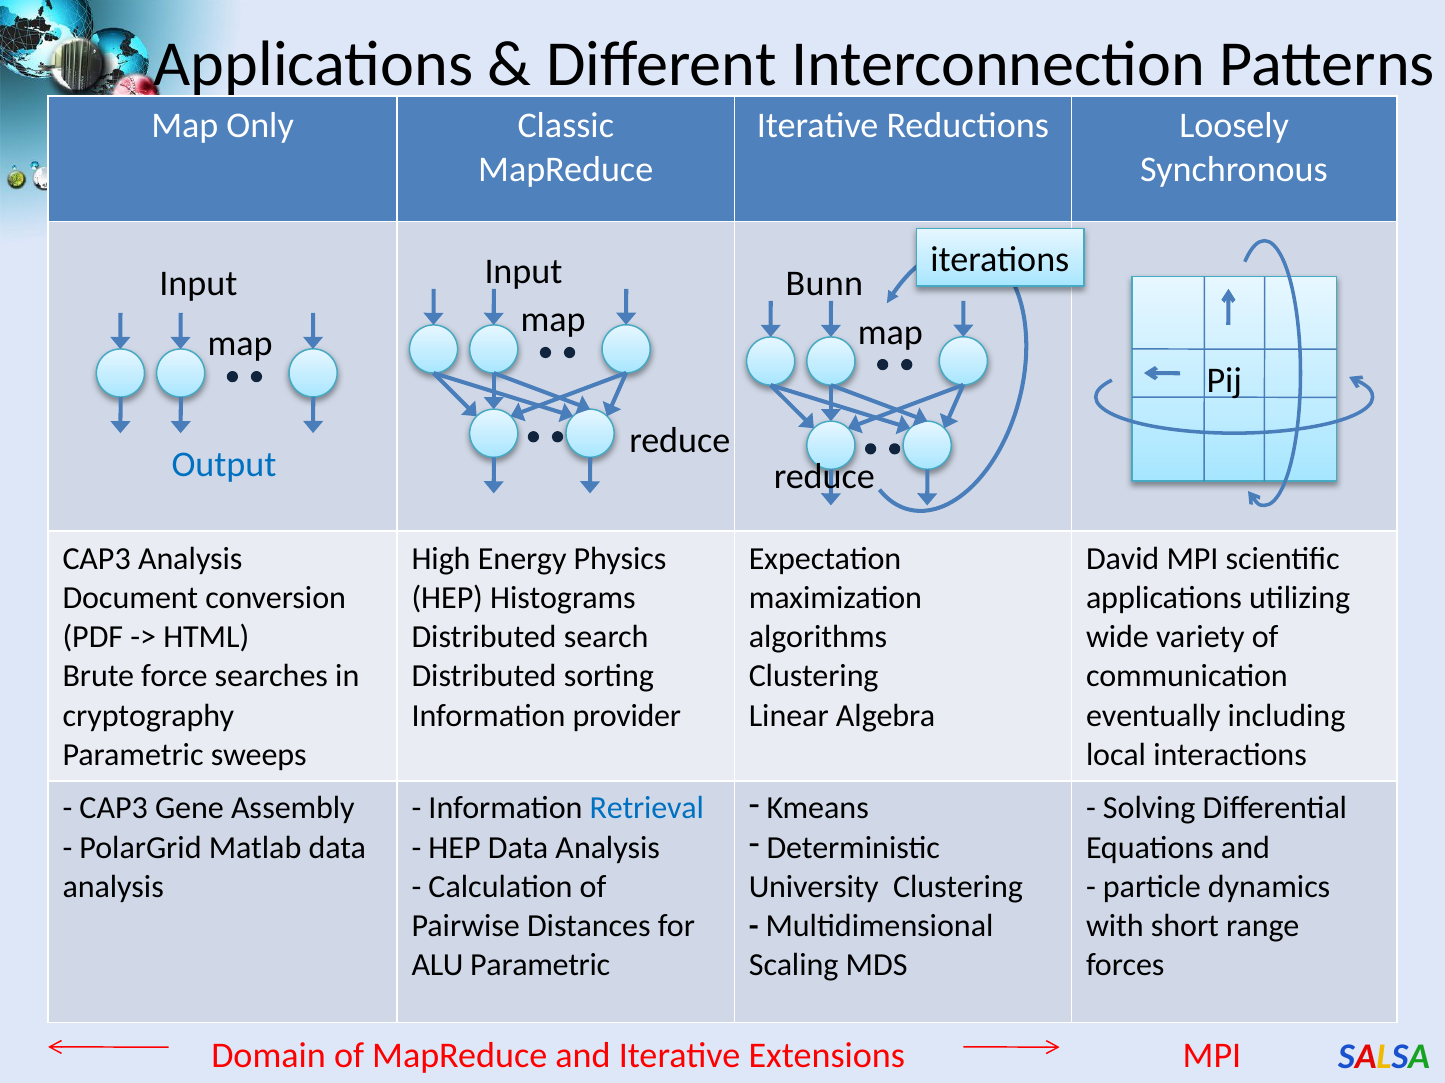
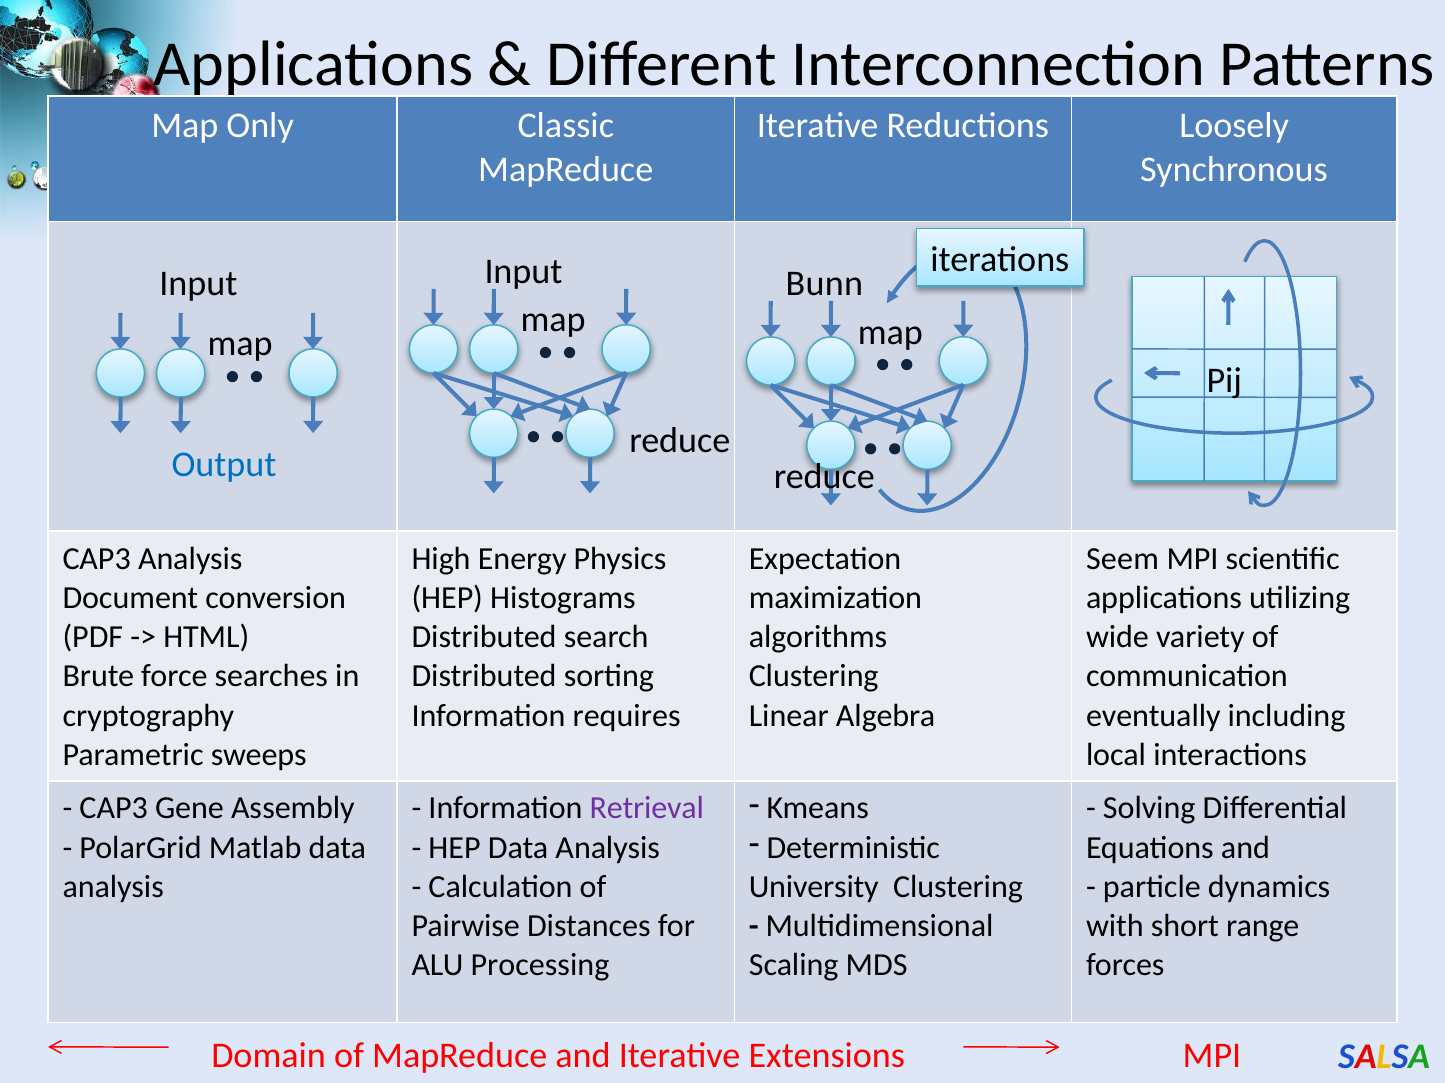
David: David -> Seem
provider: provider -> requires
Retrieval colour: blue -> purple
ALU Parametric: Parametric -> Processing
